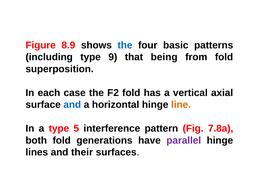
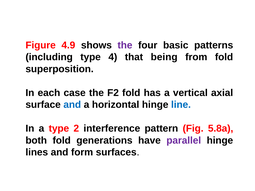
8.9: 8.9 -> 4.9
the at (125, 45) colour: blue -> purple
9: 9 -> 4
line colour: orange -> blue
5: 5 -> 2
7.8a: 7.8a -> 5.8a
their: their -> form
